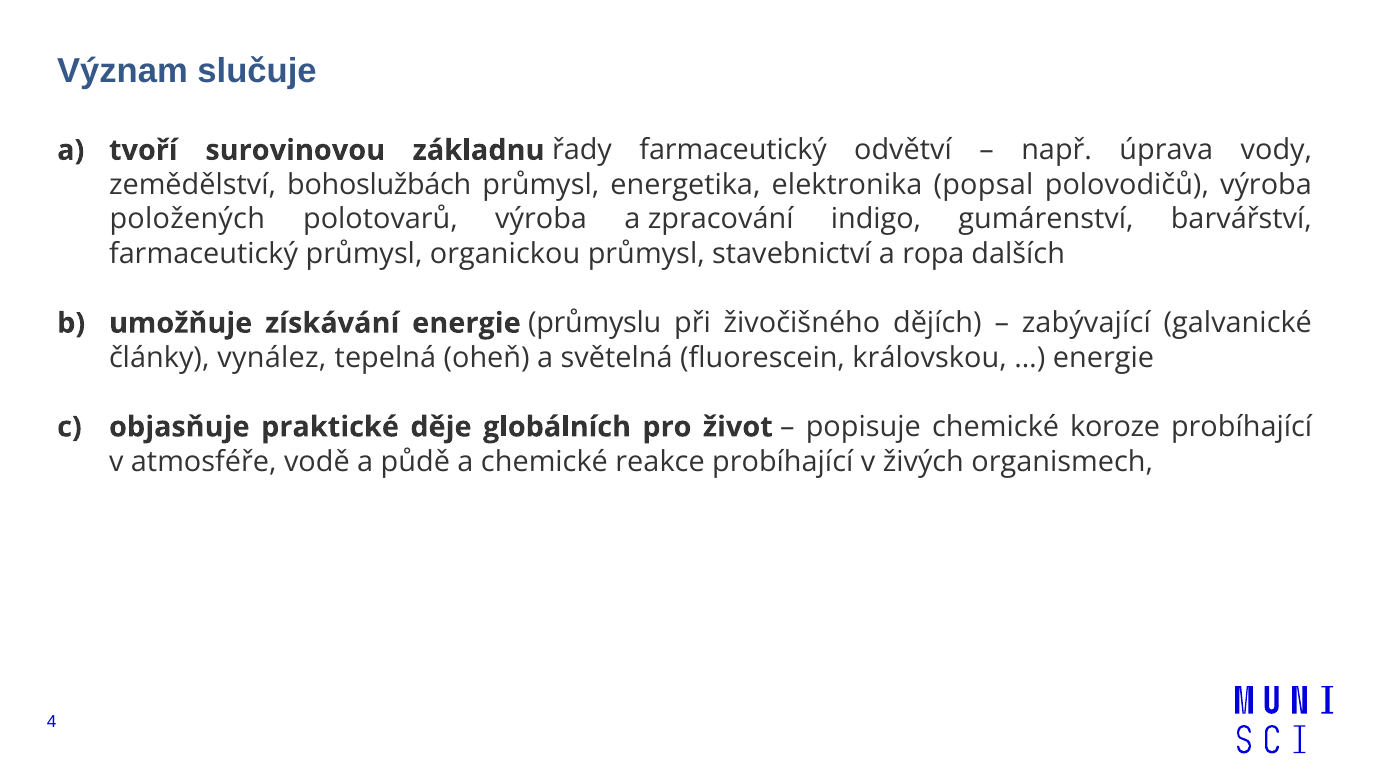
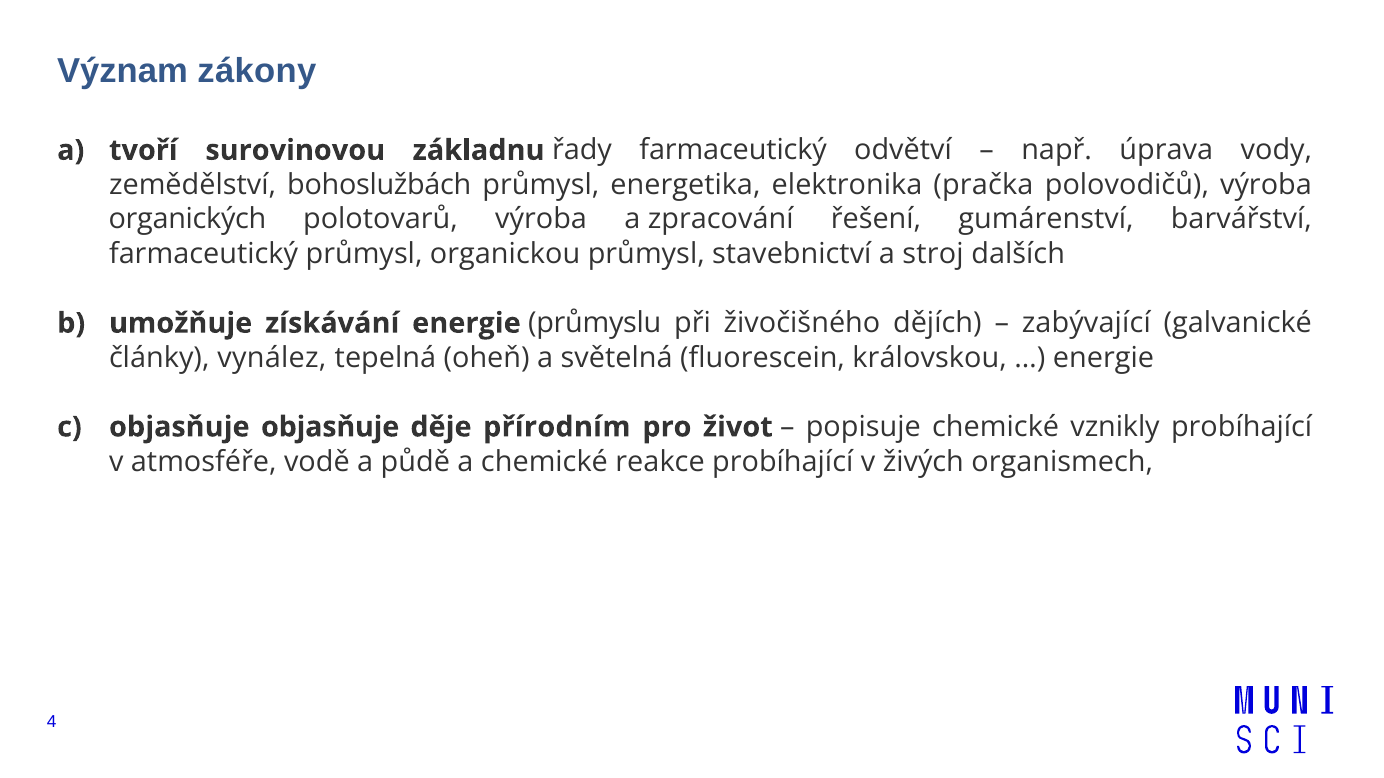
slučuje: slučuje -> zákony
popsal: popsal -> pračka
položených: položených -> organických
indigo: indigo -> řešení
ropa: ropa -> stroj
objasňuje praktické: praktické -> objasňuje
globálních: globálních -> přírodním
koroze: koroze -> vznikly
